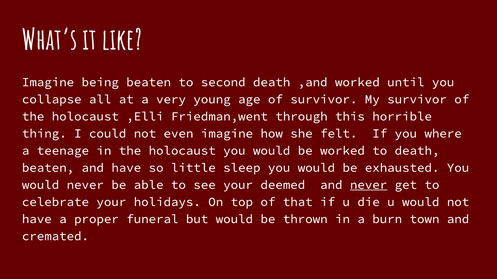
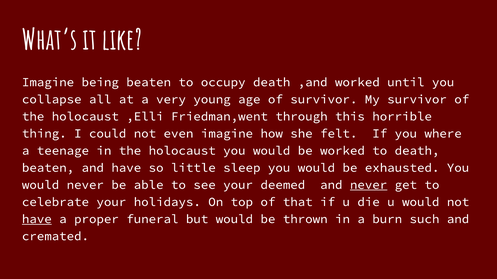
second: second -> occupy
have at (37, 219) underline: none -> present
town: town -> such
